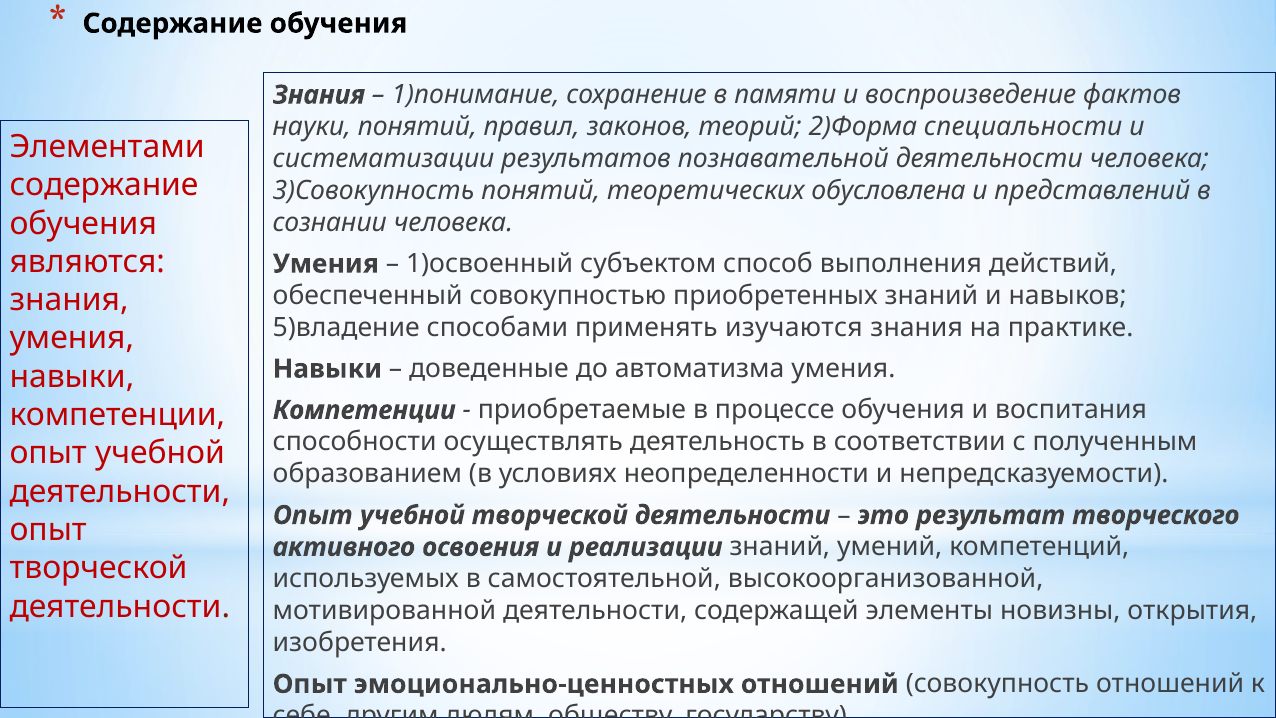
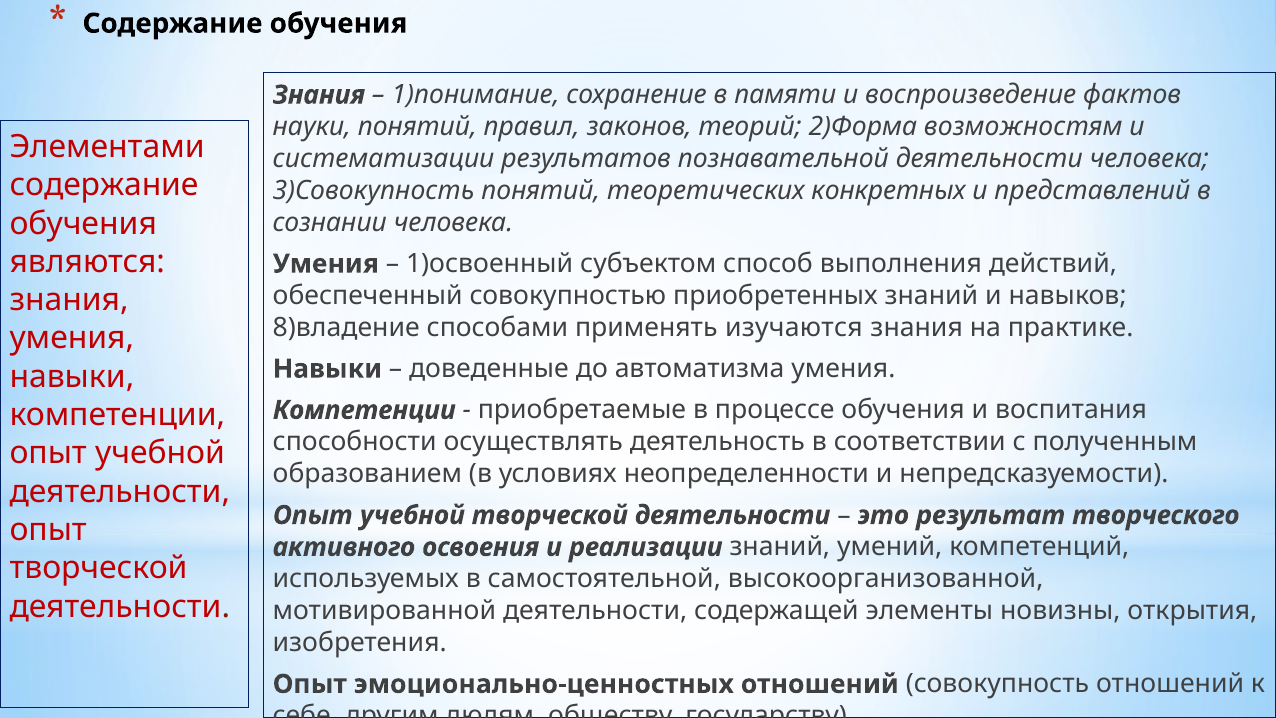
специальности: специальности -> возможностям
обусловлена: обусловлена -> конкретных
5)владение: 5)владение -> 8)владение
